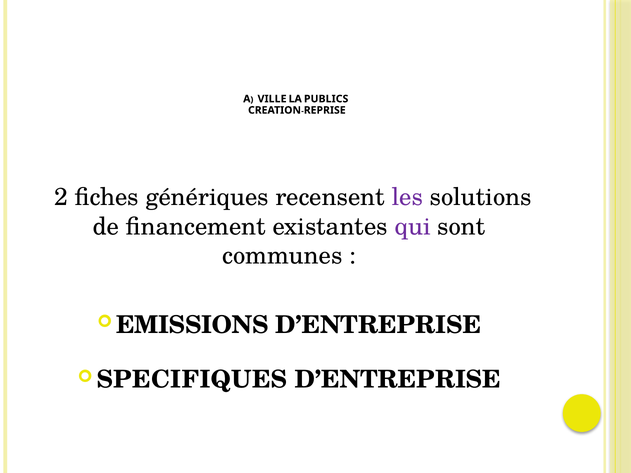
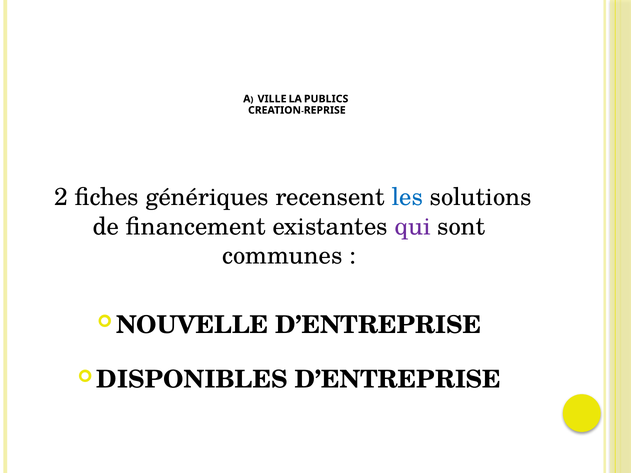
les colour: purple -> blue
EMISSIONS: EMISSIONS -> NOUVELLE
SPECIFIQUES: SPECIFIQUES -> DISPONIBLES
